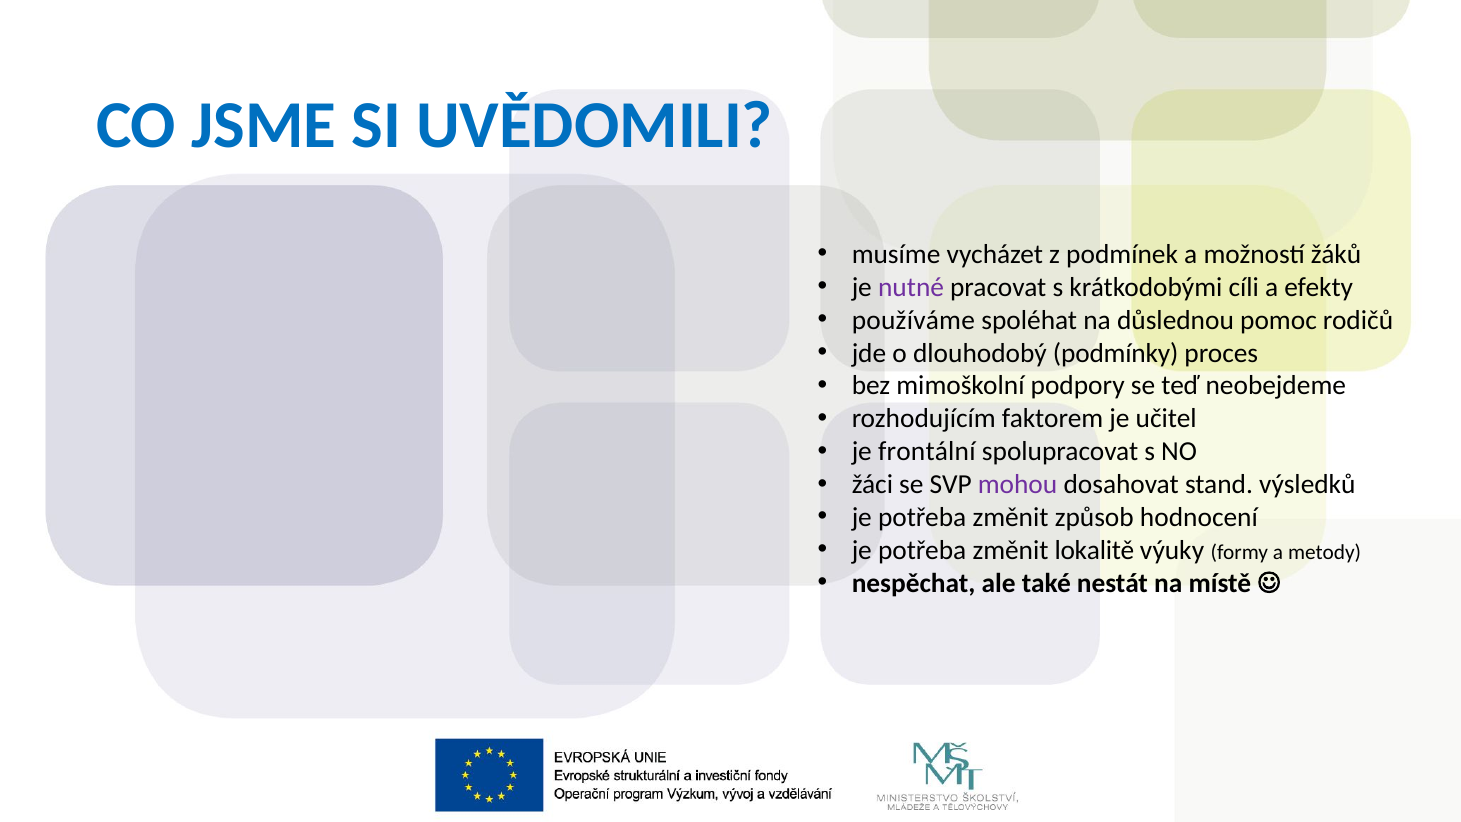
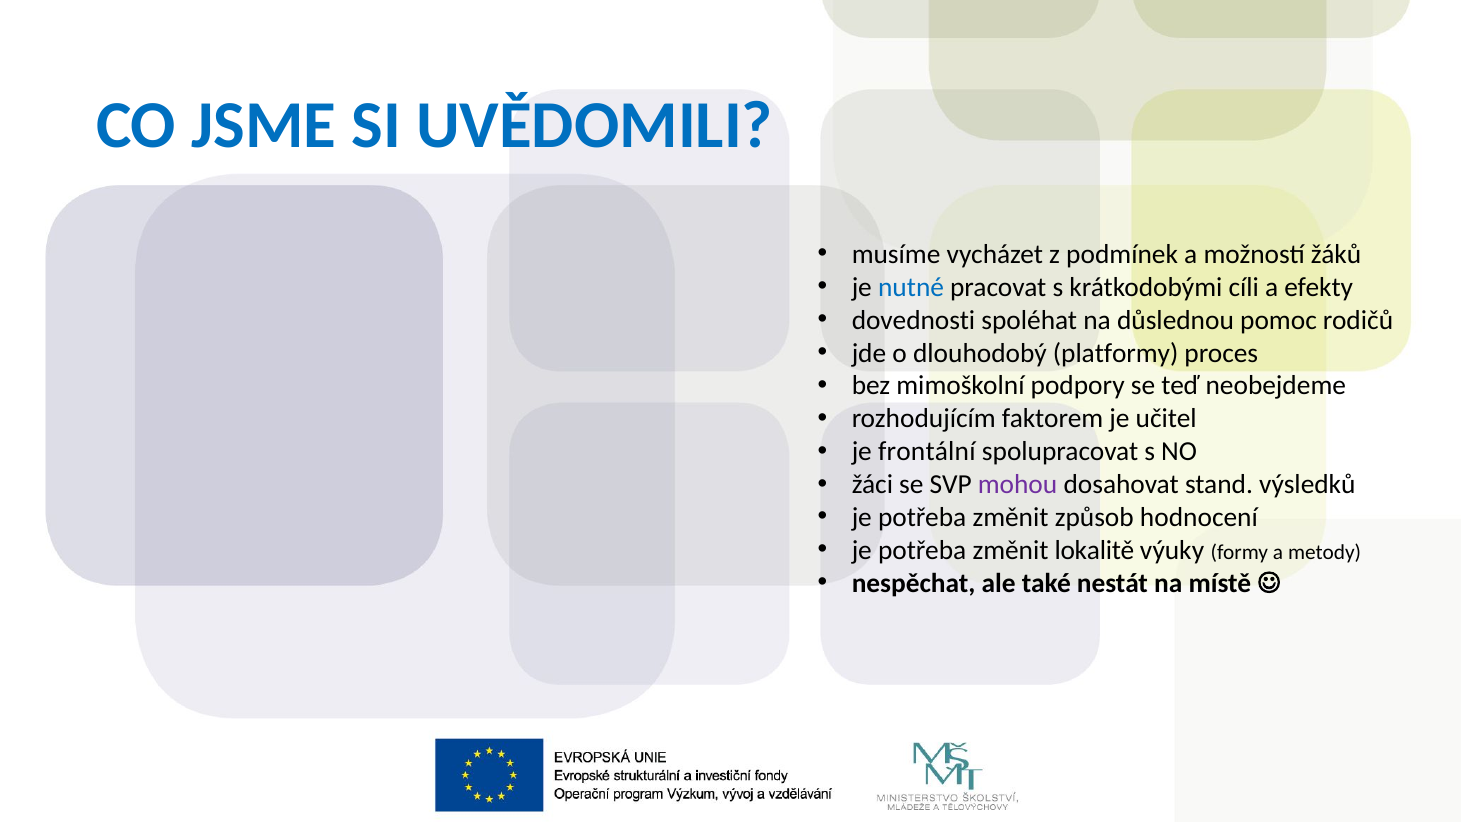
nutné colour: purple -> blue
používáme: používáme -> dovednosti
podmínky: podmínky -> platformy
